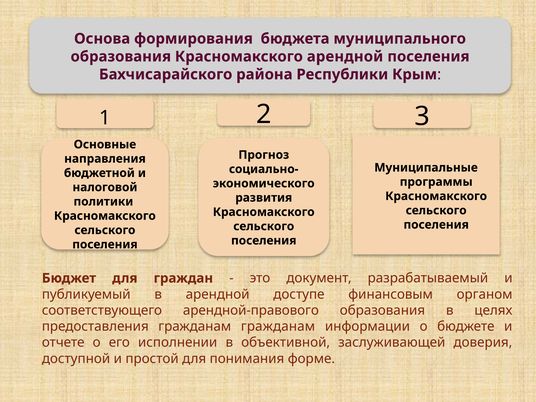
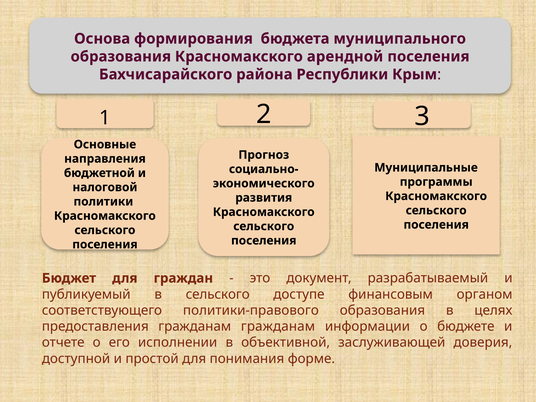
в арендной: арендной -> сельского
арендной-правового: арендной-правового -> политики-правового
